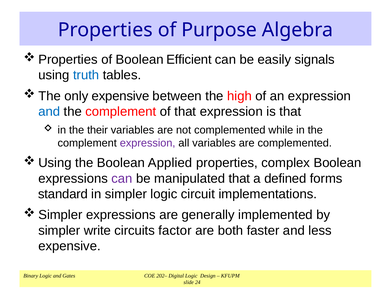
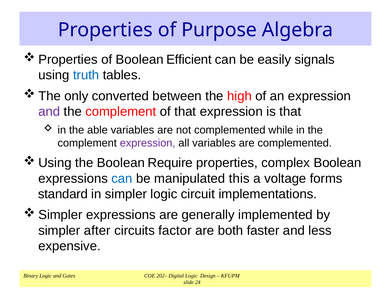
only expensive: expensive -> converted
and at (49, 112) colour: blue -> purple
their: their -> able
Applied: Applied -> Require
can at (122, 179) colour: purple -> blue
manipulated that: that -> this
defined: defined -> voltage
write: write -> after
